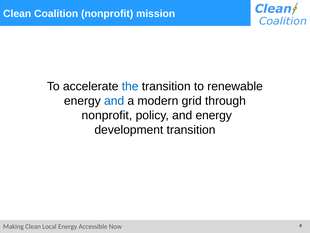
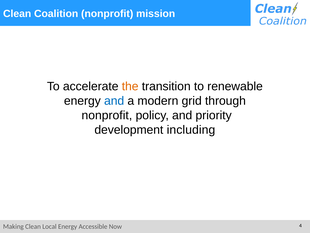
the colour: blue -> orange
and energy: energy -> priority
development transition: transition -> including
